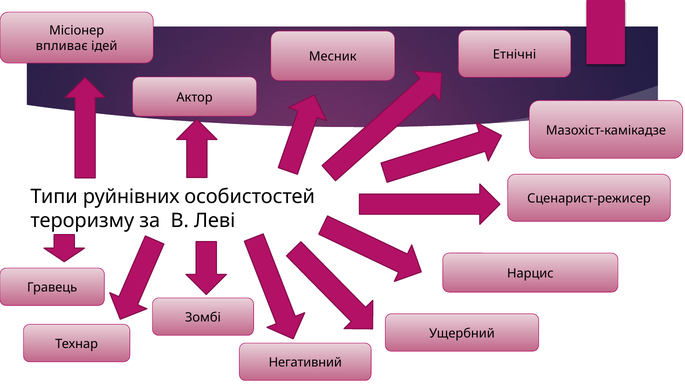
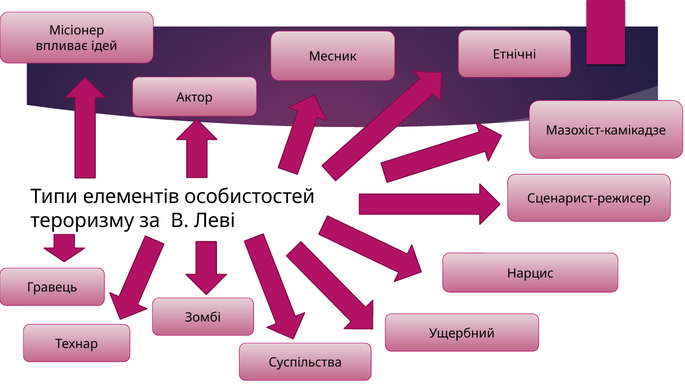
руйнівних: руйнівних -> елементів
Негативний: Негативний -> Суспільства
